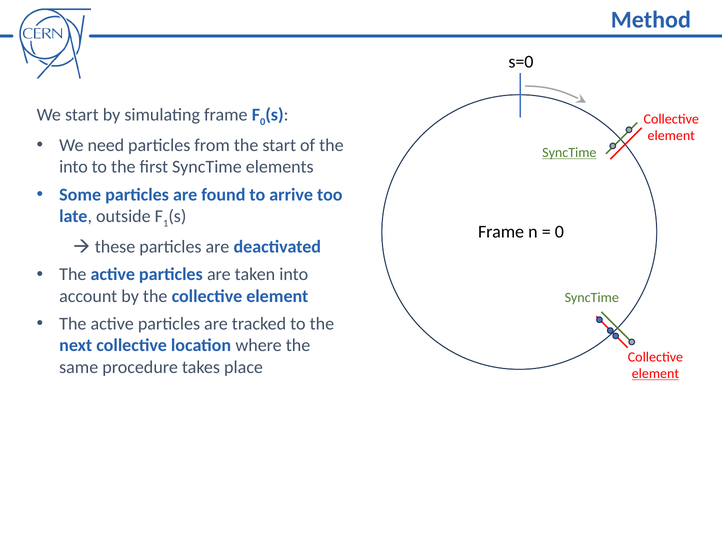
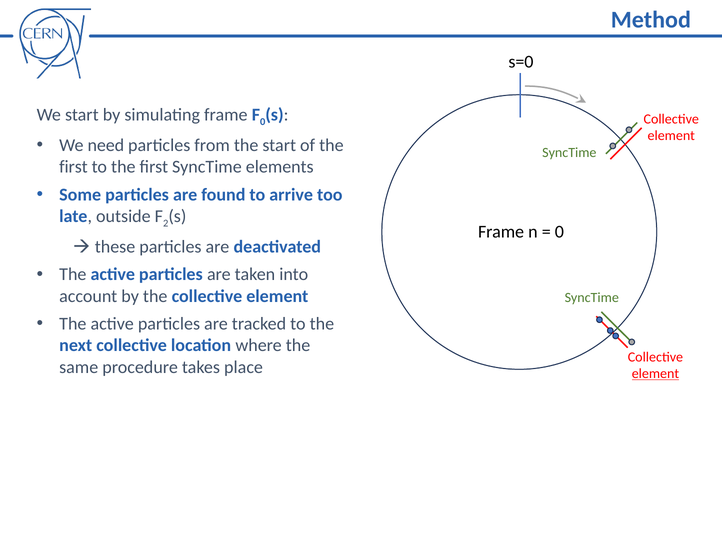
SyncTime at (569, 153) underline: present -> none
into at (73, 167): into -> first
1: 1 -> 2
